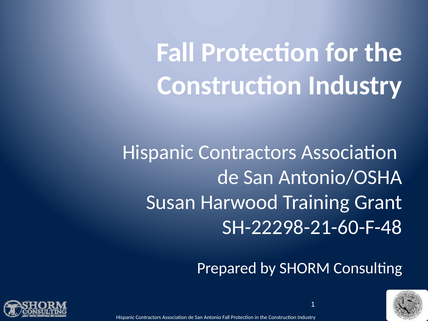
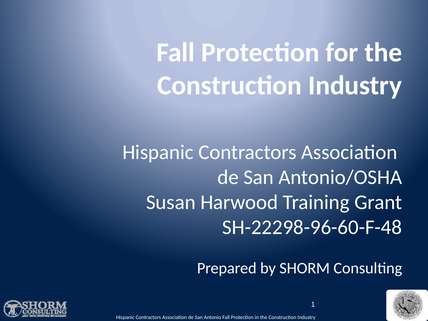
SH-22298-21-60-F-48: SH-22298-21-60-F-48 -> SH-22298-96-60-F-48
